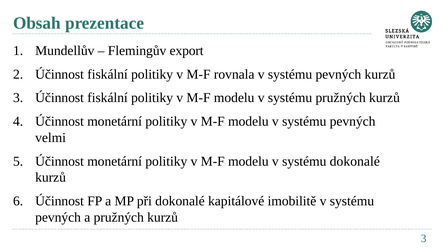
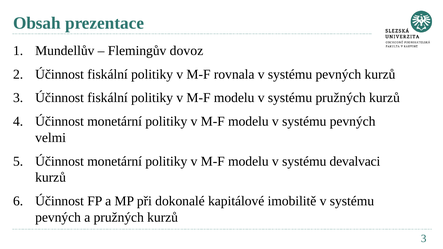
export: export -> dovoz
systému dokonalé: dokonalé -> devalvaci
